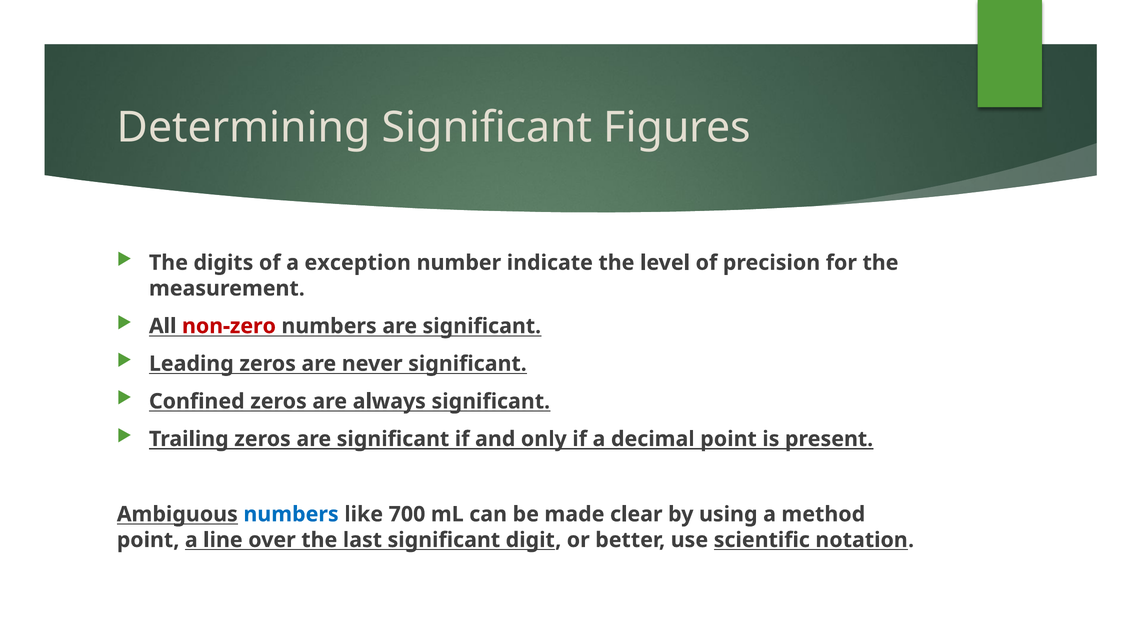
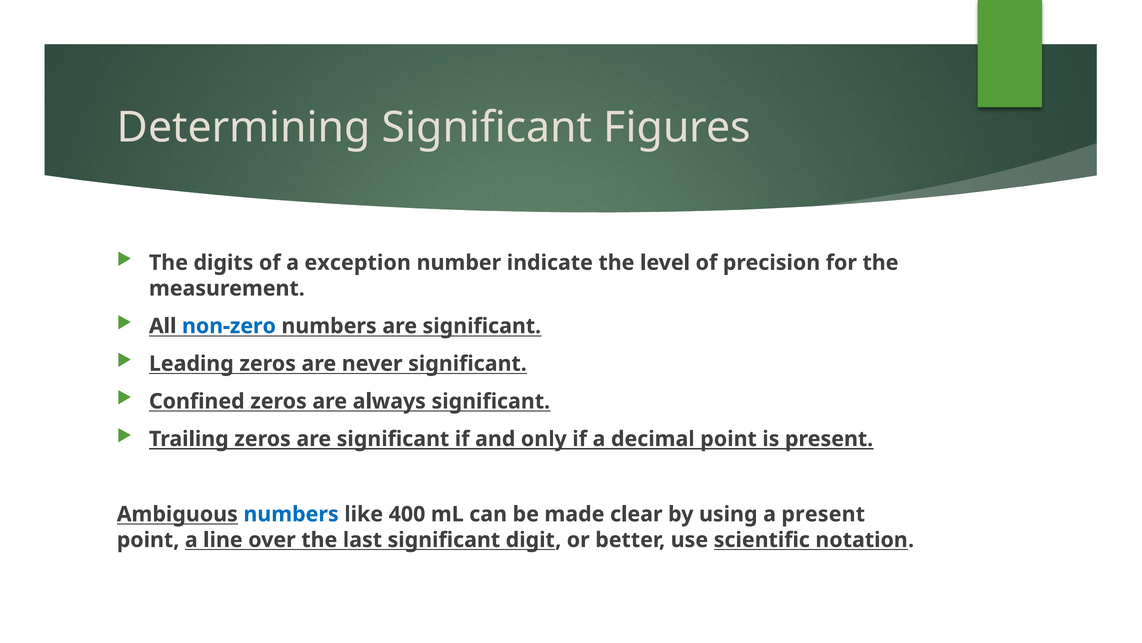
non-zero colour: red -> blue
700: 700 -> 400
a method: method -> present
